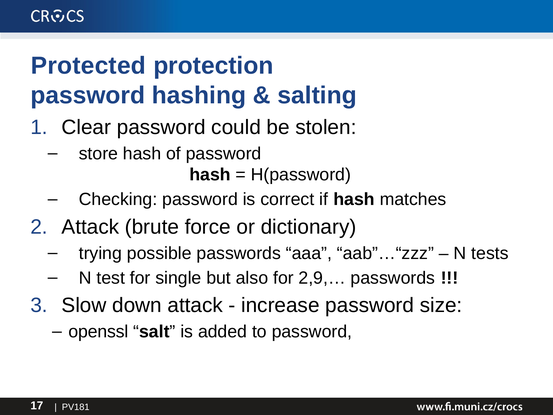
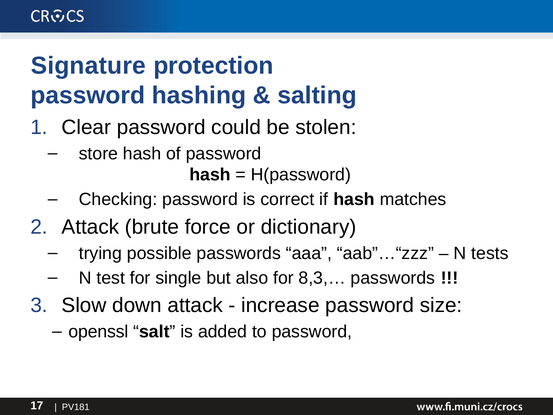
Protected: Protected -> Signature
2,9,…: 2,9,… -> 8,3,…
